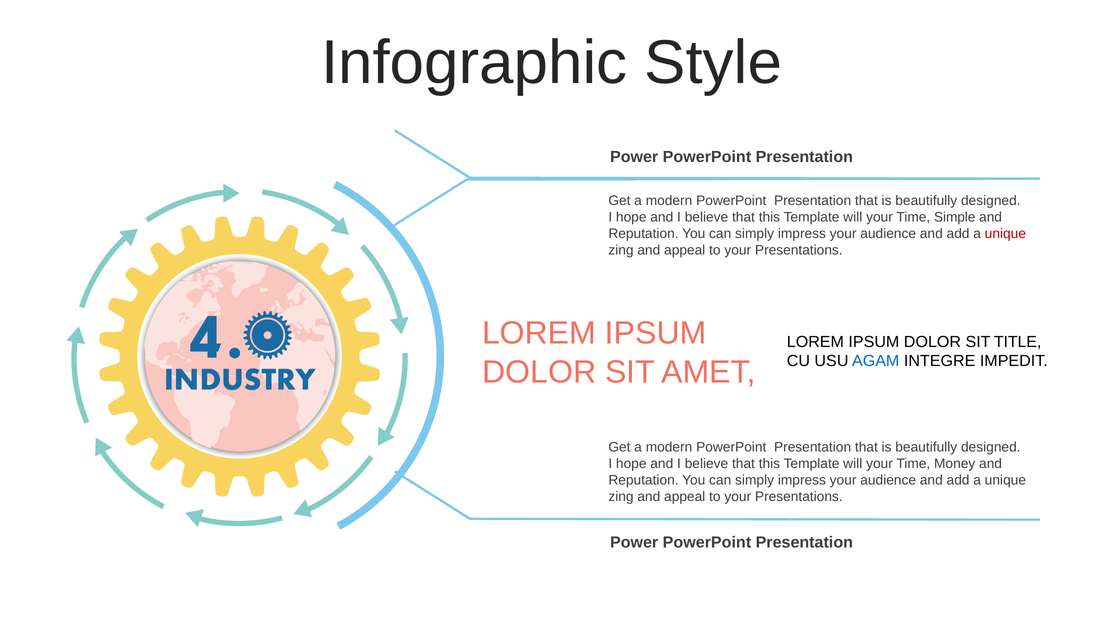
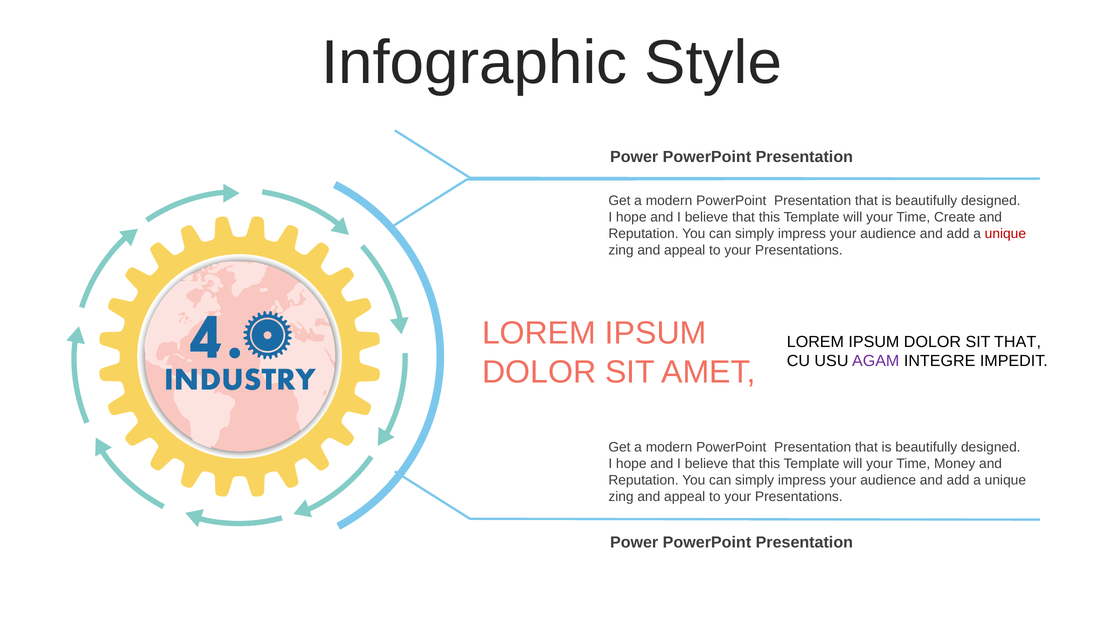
Simple: Simple -> Create
SIT TITLE: TITLE -> THAT
AGAM colour: blue -> purple
